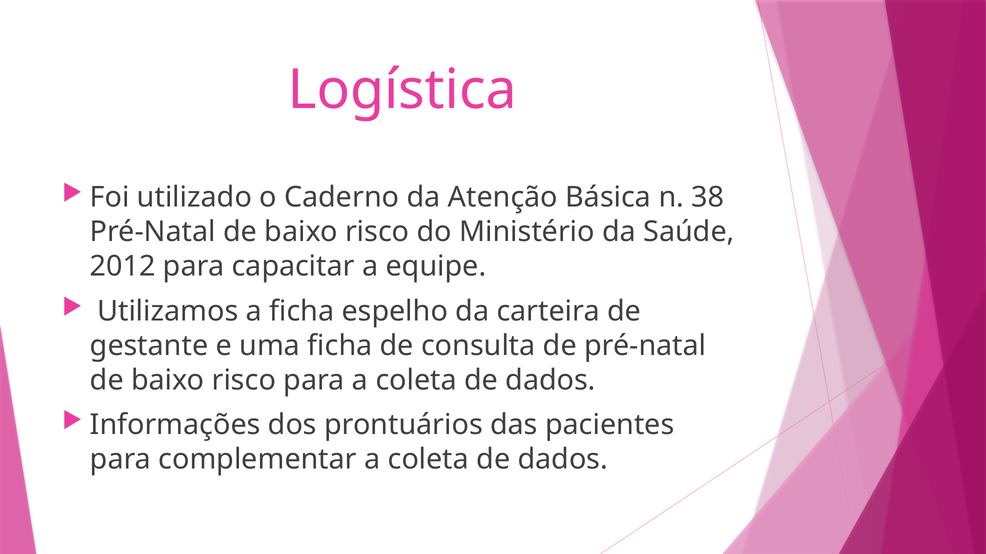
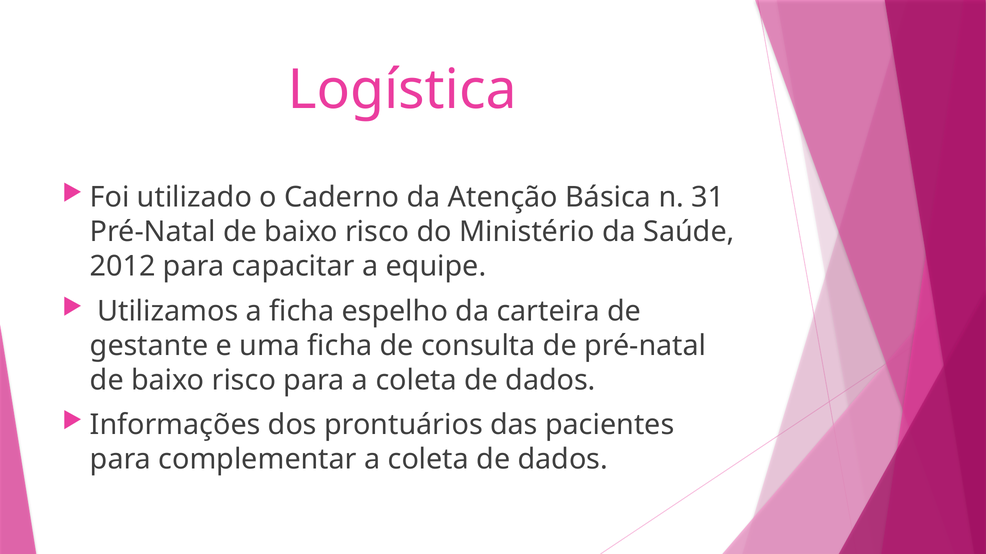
38: 38 -> 31
